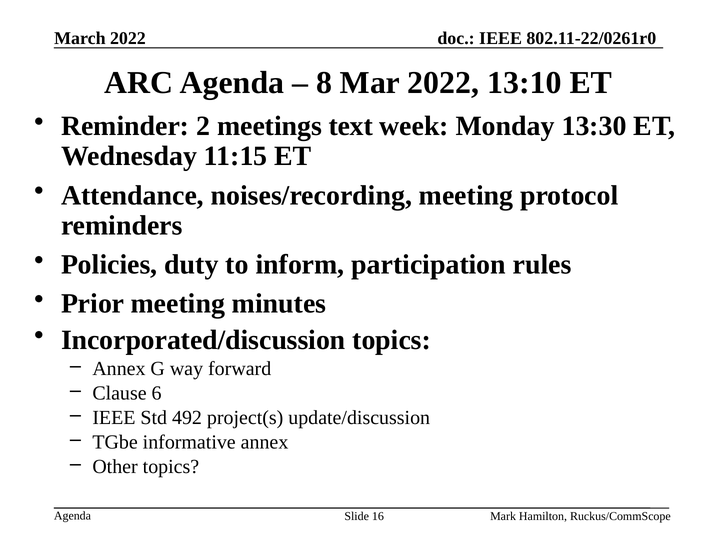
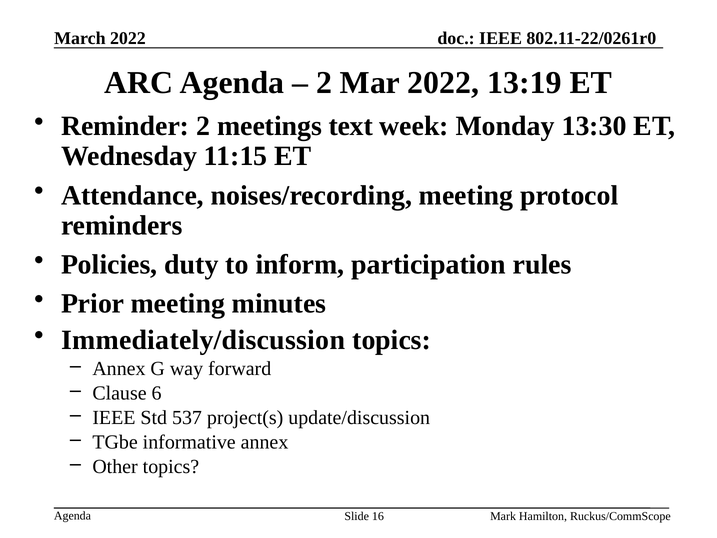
8 at (324, 83): 8 -> 2
13:10: 13:10 -> 13:19
Incorporated/discussion: Incorporated/discussion -> Immediately/discussion
492: 492 -> 537
